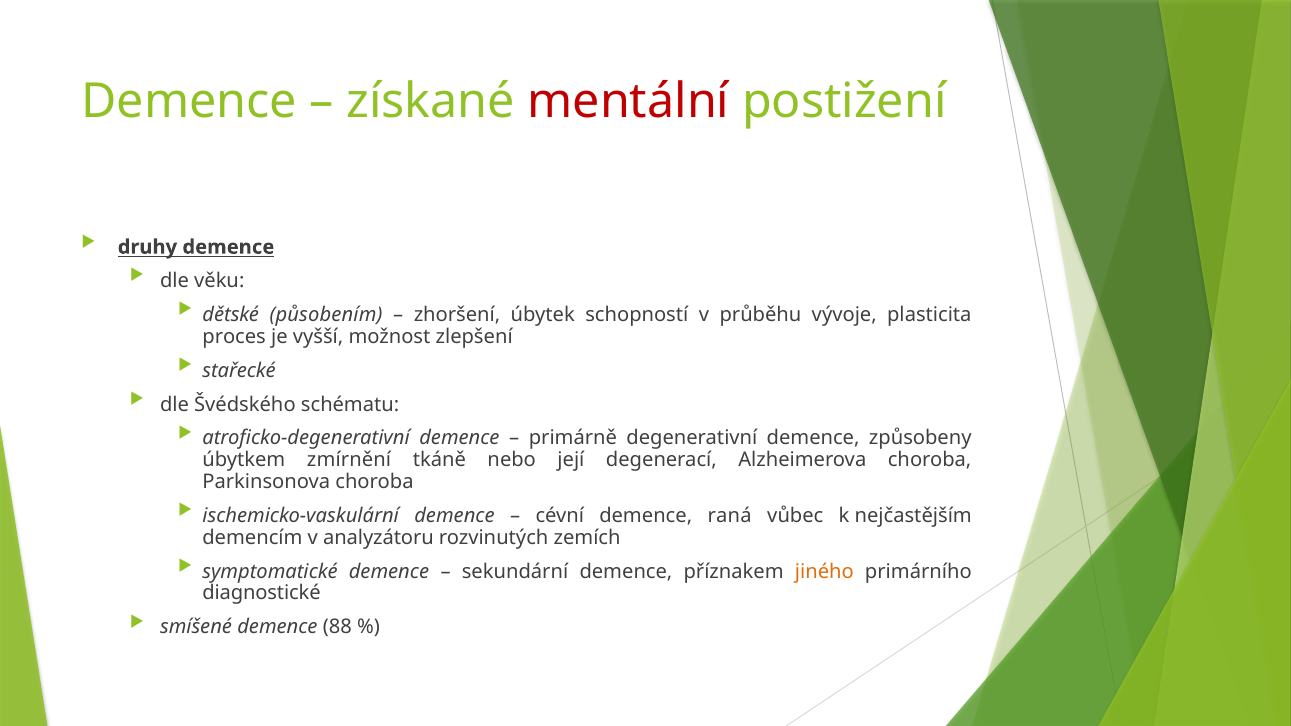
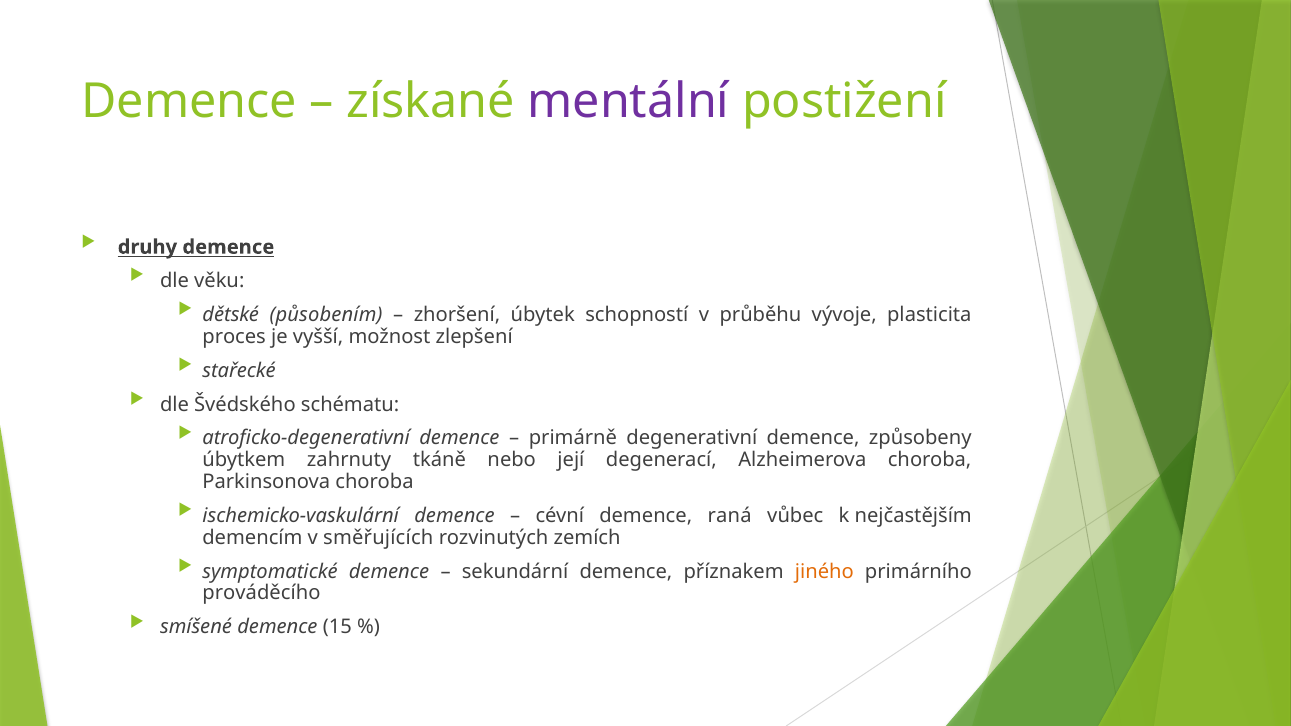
mentální colour: red -> purple
zmírnění: zmírnění -> zahrnuty
analyzátoru: analyzátoru -> směřujících
diagnostické: diagnostické -> prováděcího
88: 88 -> 15
